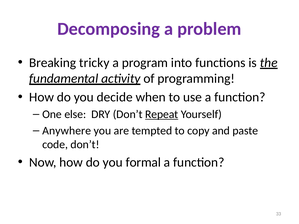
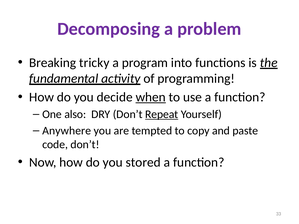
when underline: none -> present
else: else -> also
formal: formal -> stored
